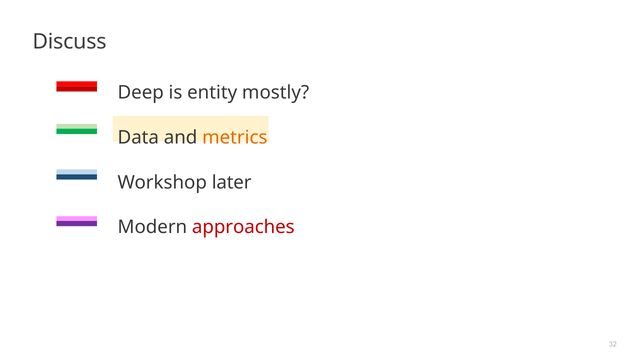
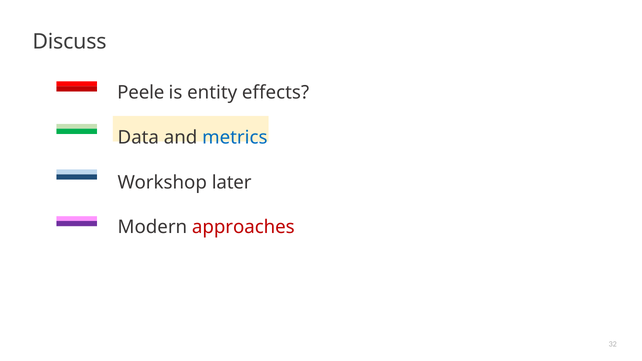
Deep: Deep -> Peele
mostly: mostly -> effects
metrics colour: orange -> blue
